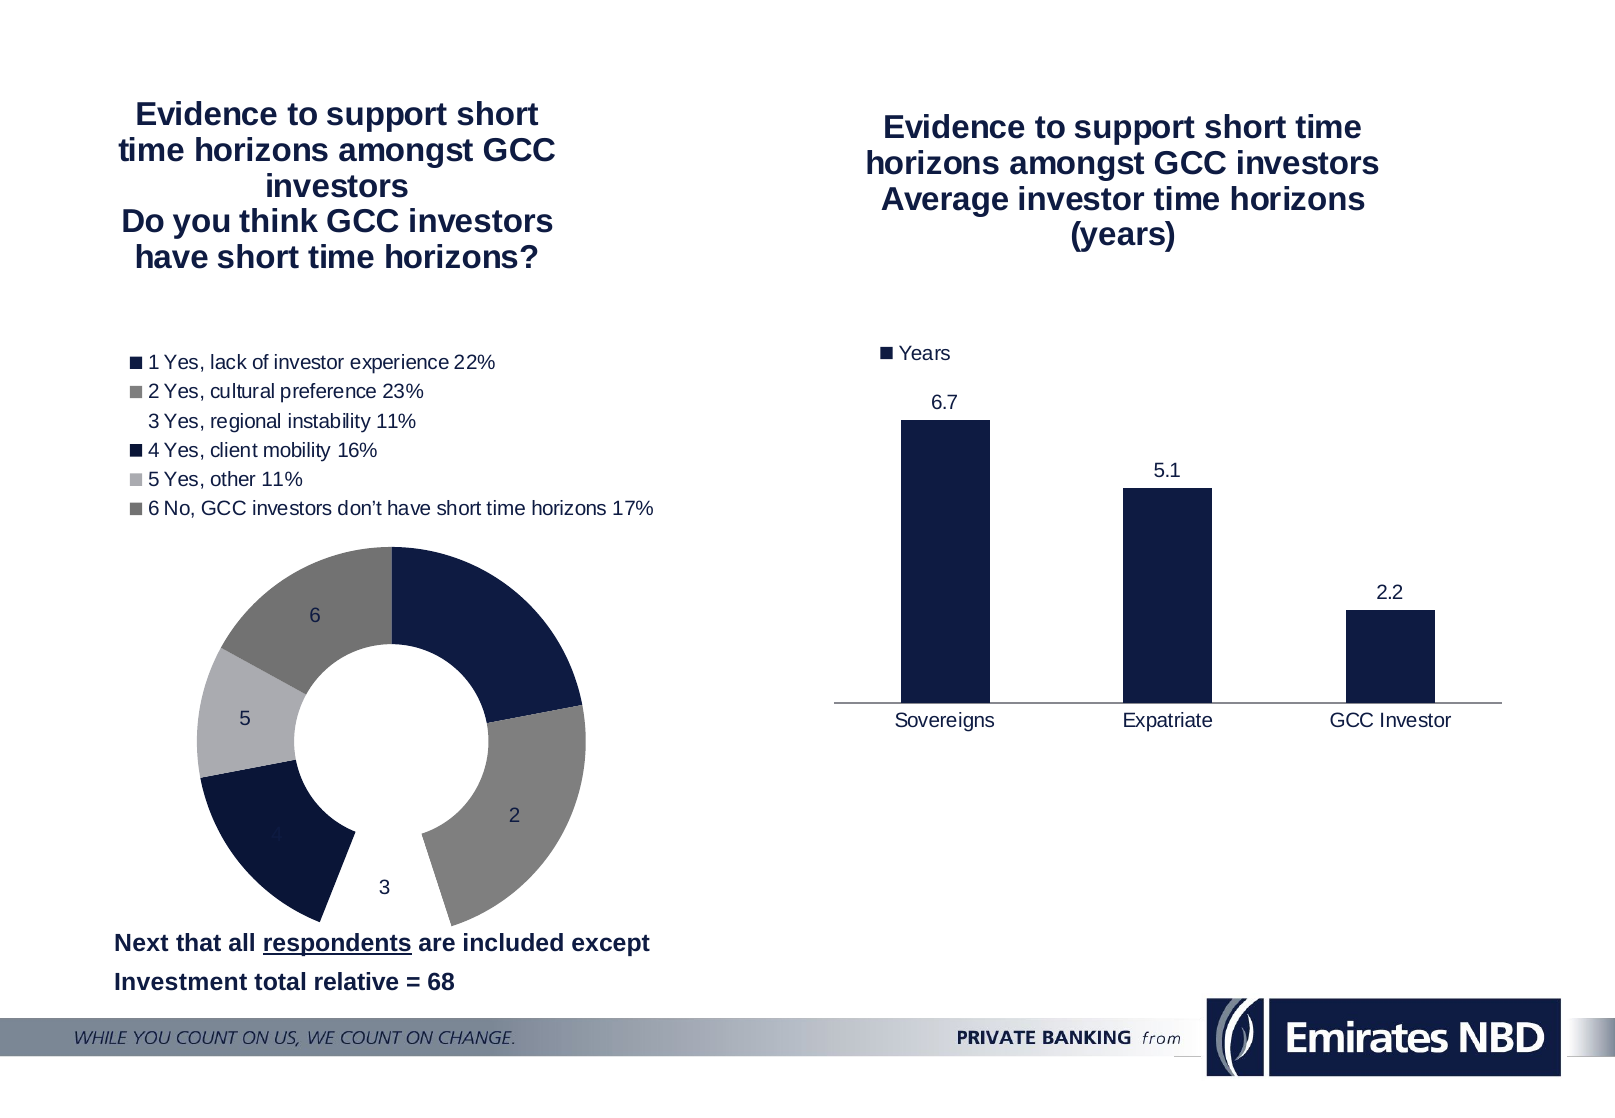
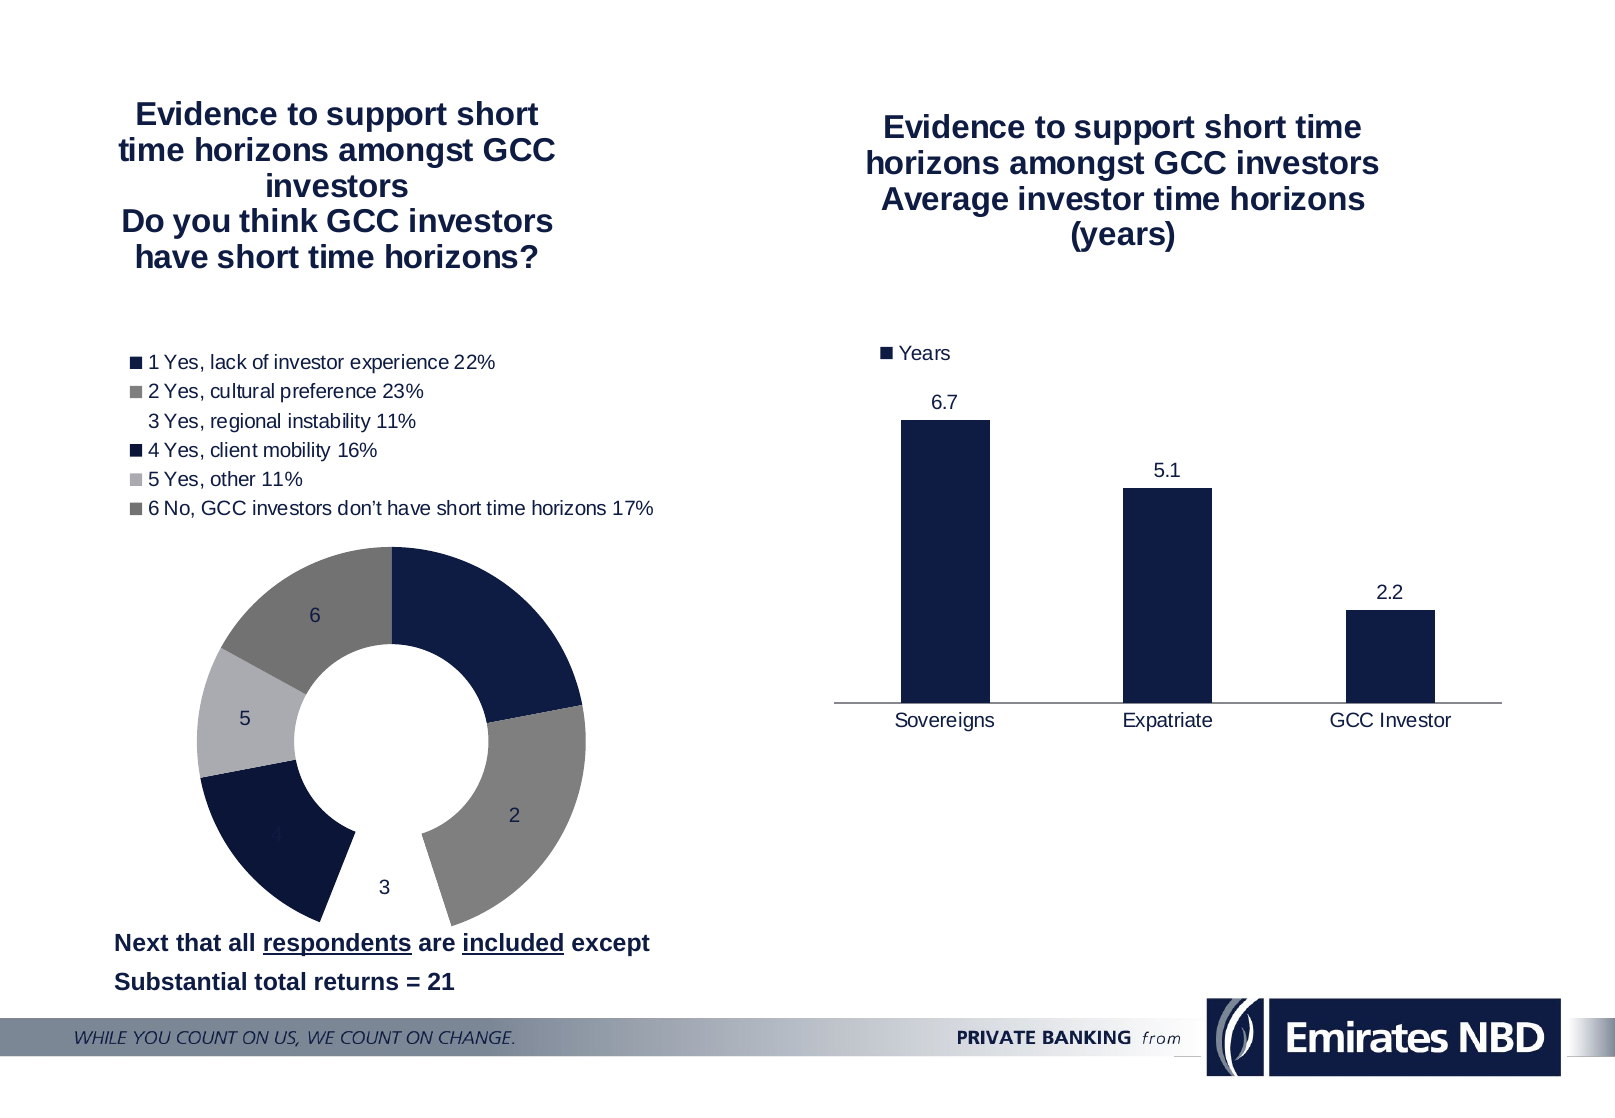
included underline: none -> present
Investment: Investment -> Substantial
relative: relative -> returns
68: 68 -> 21
